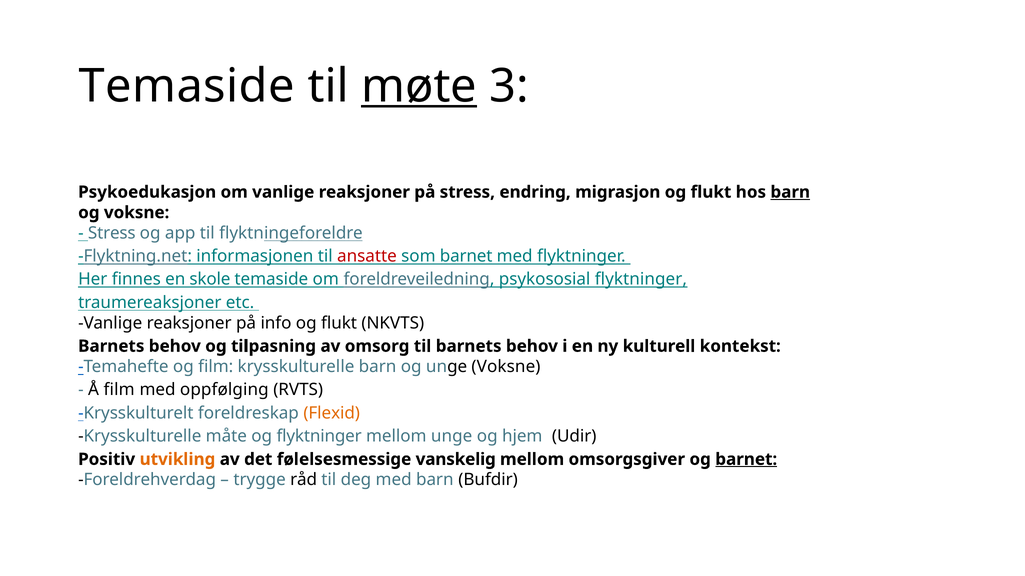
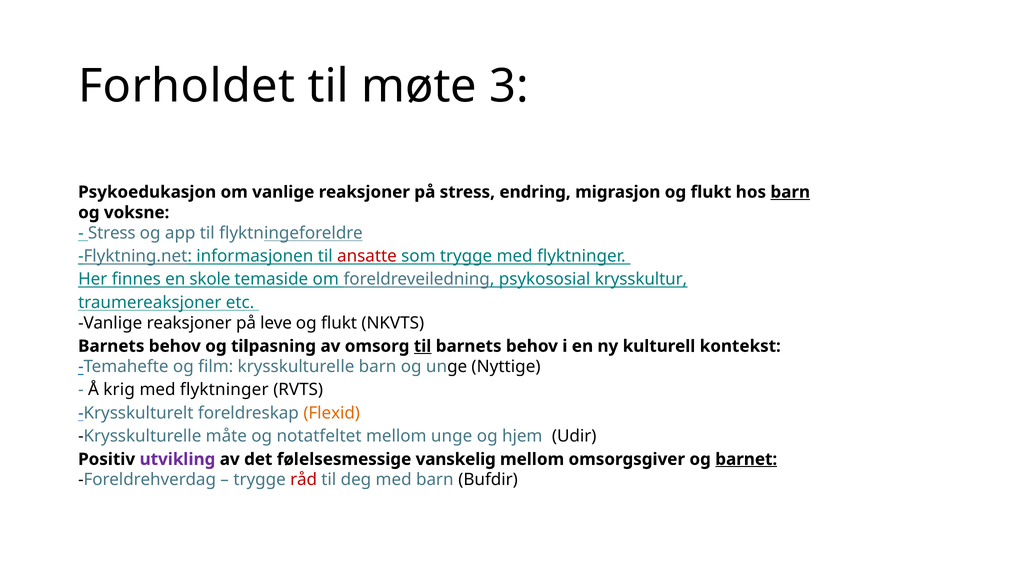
Temaside at (187, 86): Temaside -> Forholdet
møte underline: present -> none
som barnet: barnet -> trygge
psykososial flyktninger: flyktninger -> krysskultur
info: info -> leve
til at (423, 346) underline: none -> present
unge Voksne: Voksne -> Nyttige
Å film: film -> krig
oppfølging at (224, 390): oppfølging -> flyktninger
og flyktninger: flyktninger -> notatfeltet
utvikling colour: orange -> purple
råd colour: black -> red
